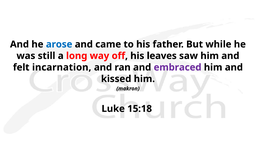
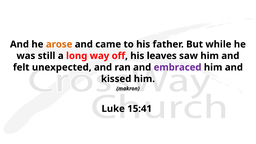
arose colour: blue -> orange
incarnation: incarnation -> unexpected
15:18: 15:18 -> 15:41
